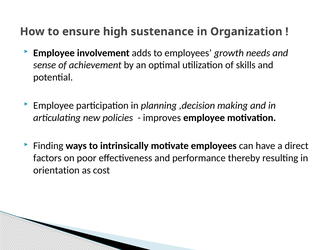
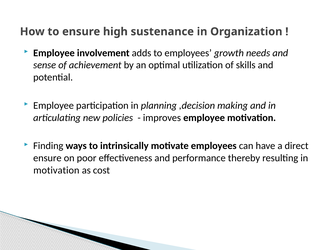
factors at (47, 158): factors -> ensure
orientation at (56, 170): orientation -> motivation
